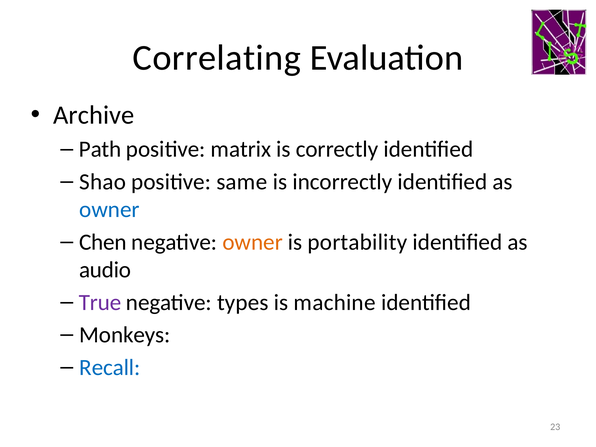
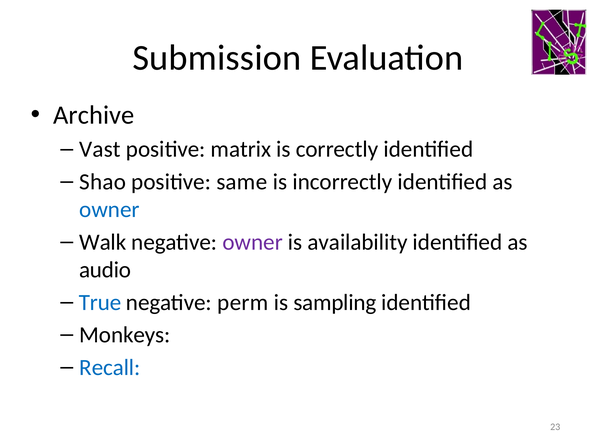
Correlating: Correlating -> Submission
Path: Path -> Vast
Chen: Chen -> Walk
owner at (253, 242) colour: orange -> purple
portability: portability -> availability
True colour: purple -> blue
types: types -> perm
machine: machine -> sampling
